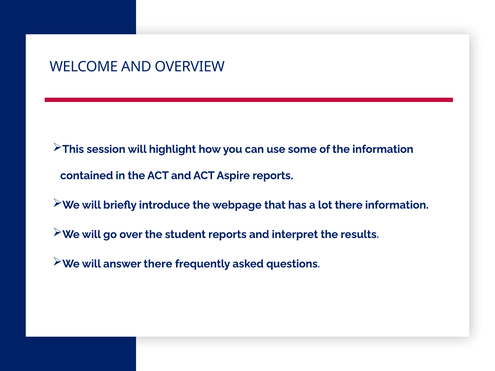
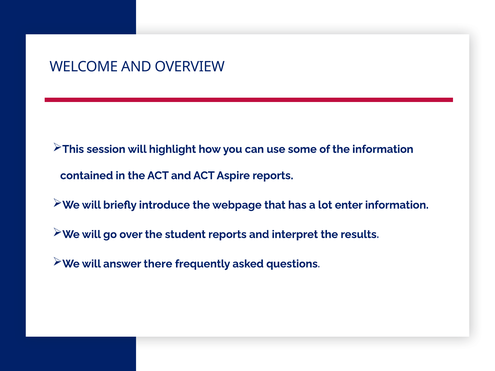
lot there: there -> enter
